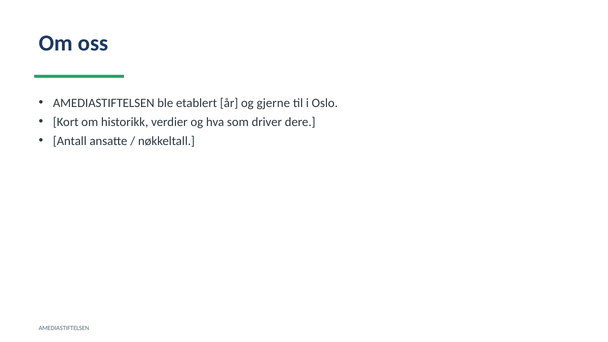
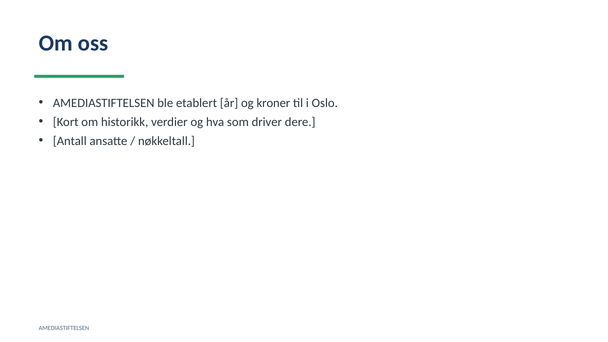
gjerne: gjerne -> kroner
